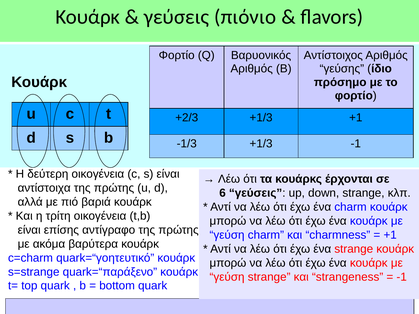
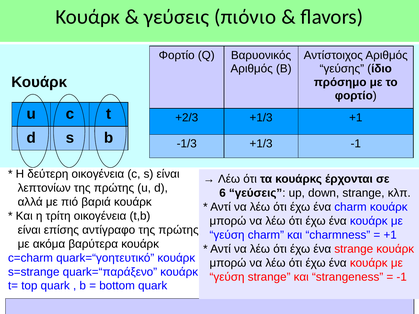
αντίστοιχα: αντίστοιχα -> λεπτονίων
